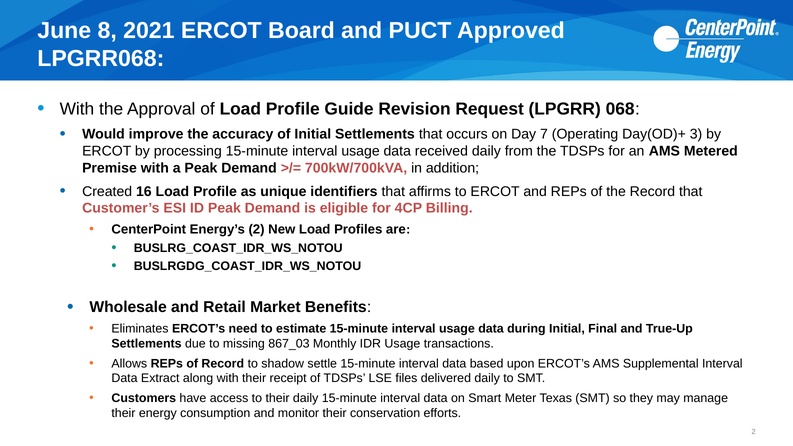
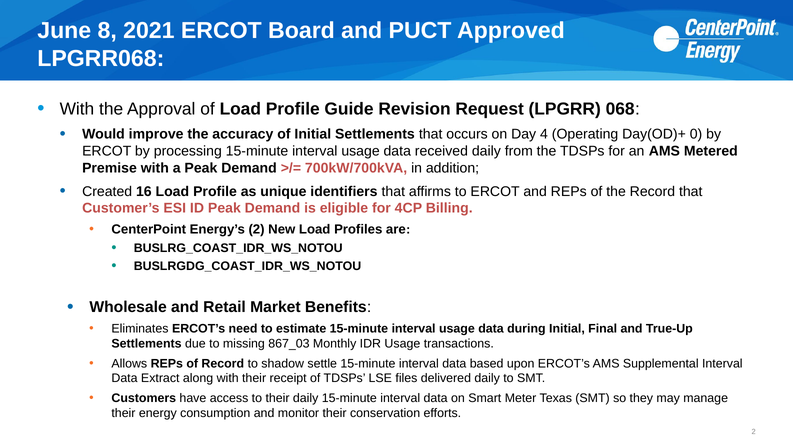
7: 7 -> 4
3: 3 -> 0
